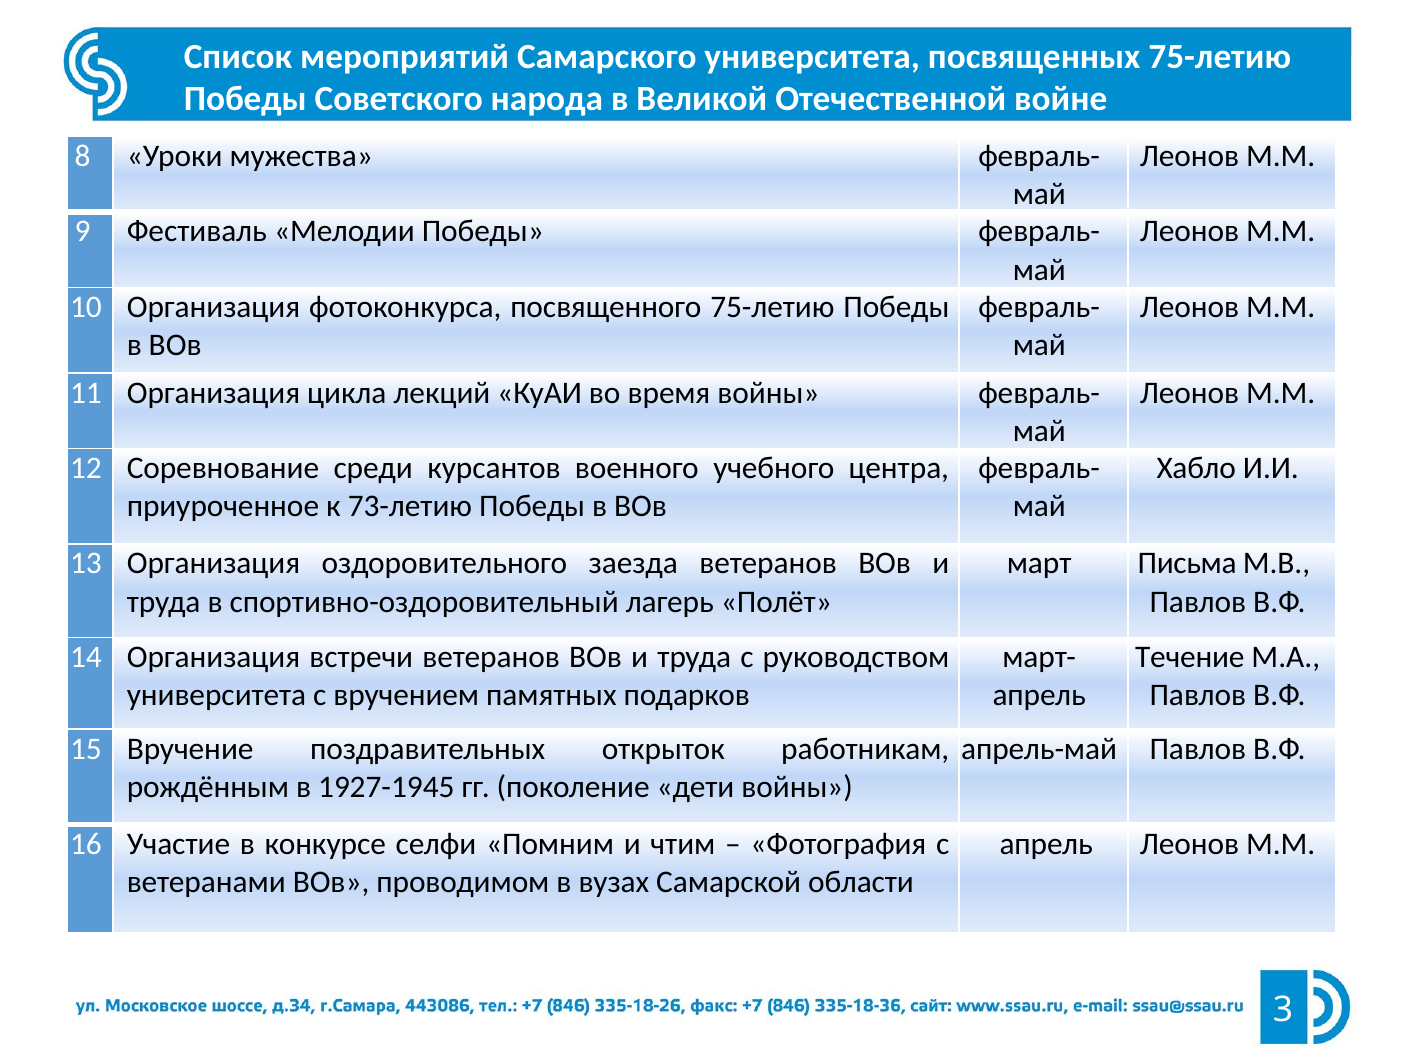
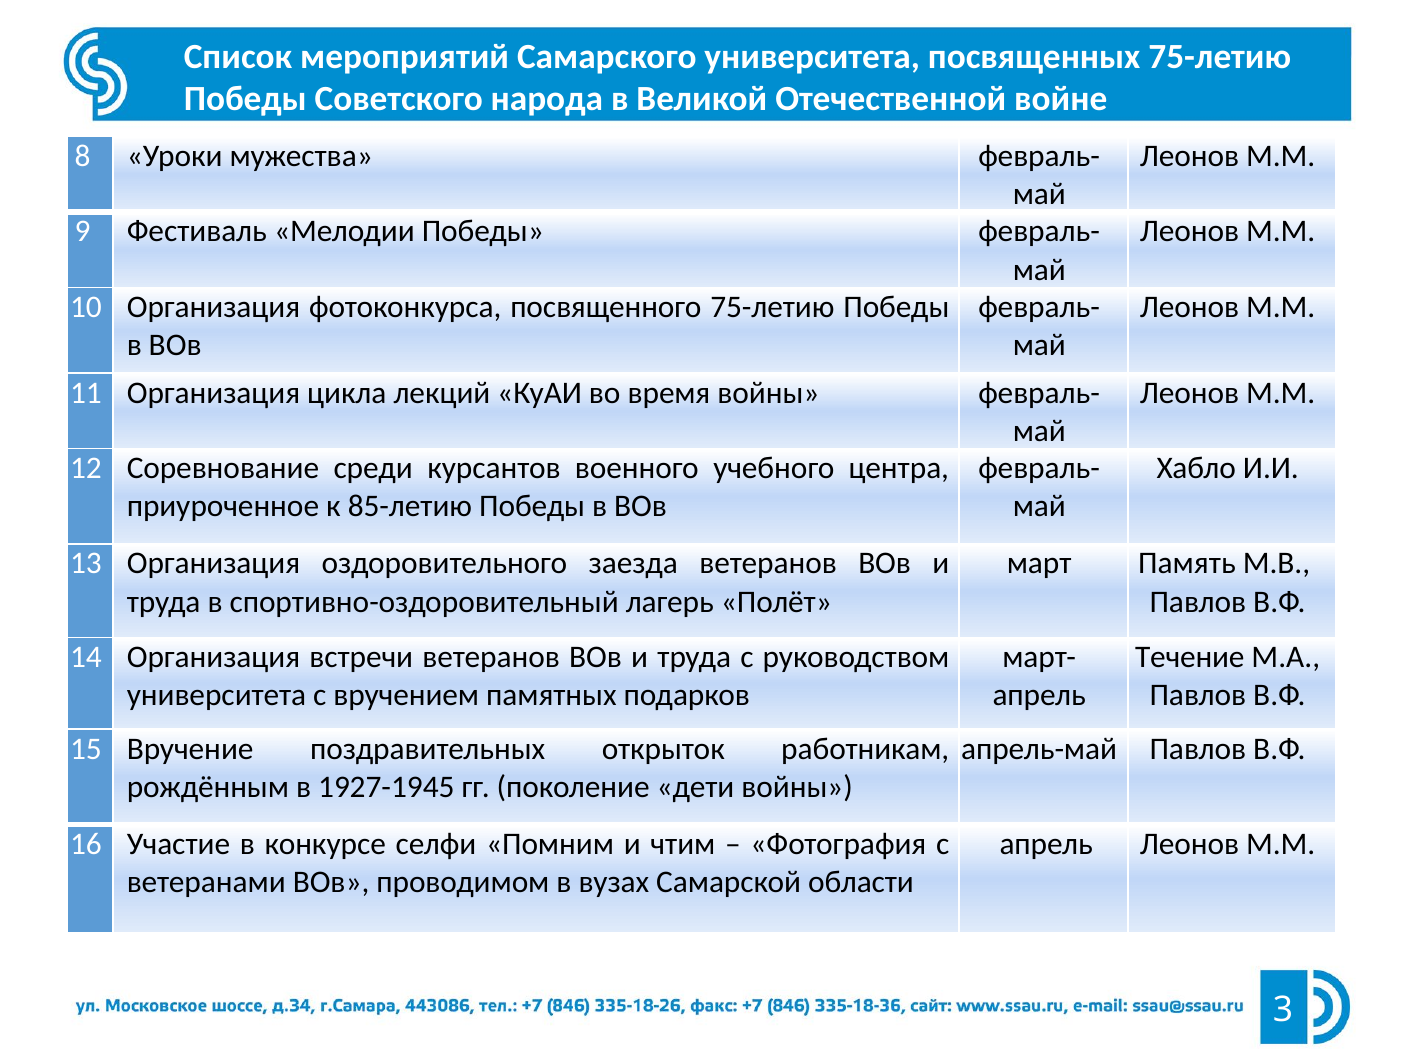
73-летию: 73-летию -> 85-летию
Письма: Письма -> Память
